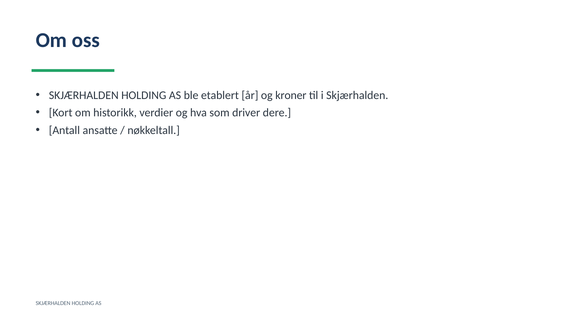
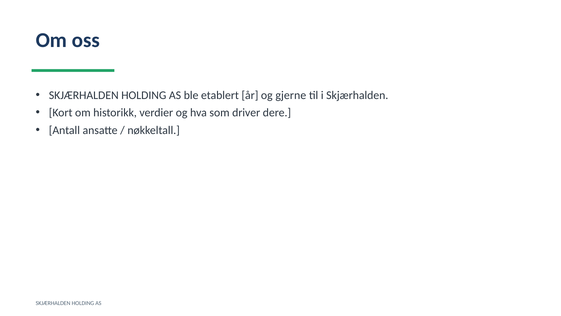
kroner: kroner -> gjerne
